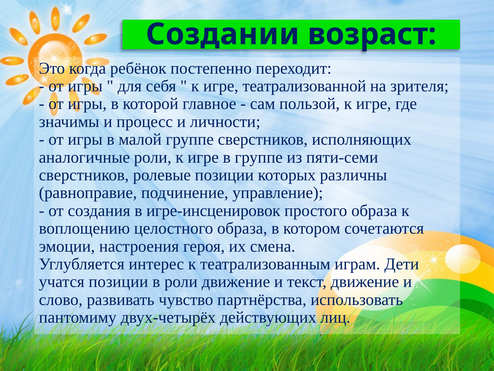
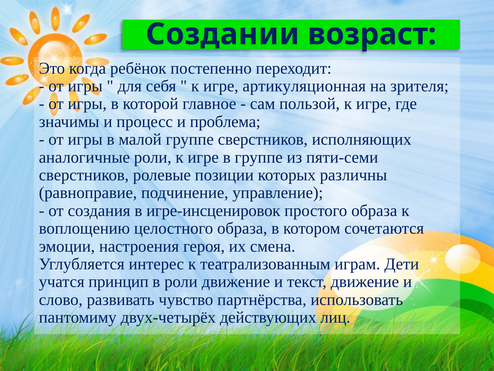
театрализованной: театрализованной -> артикуляционная
личности: личности -> проблема
учатся позиции: позиции -> принцип
